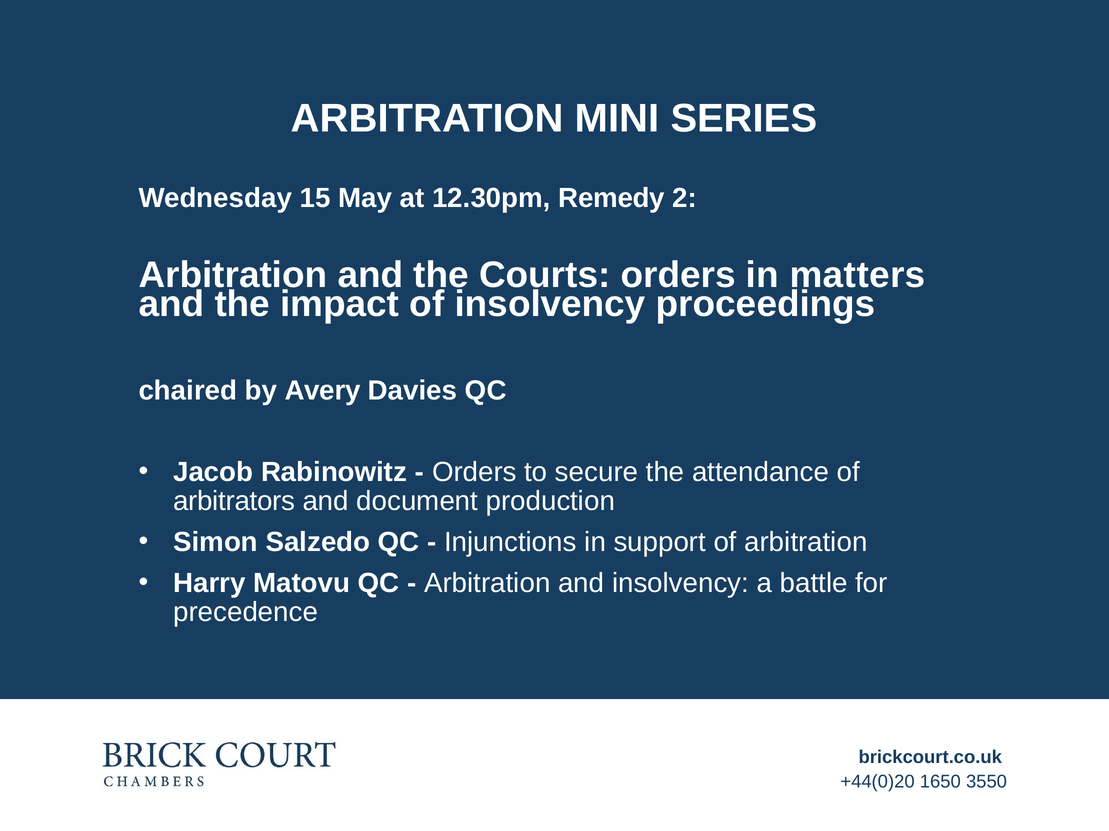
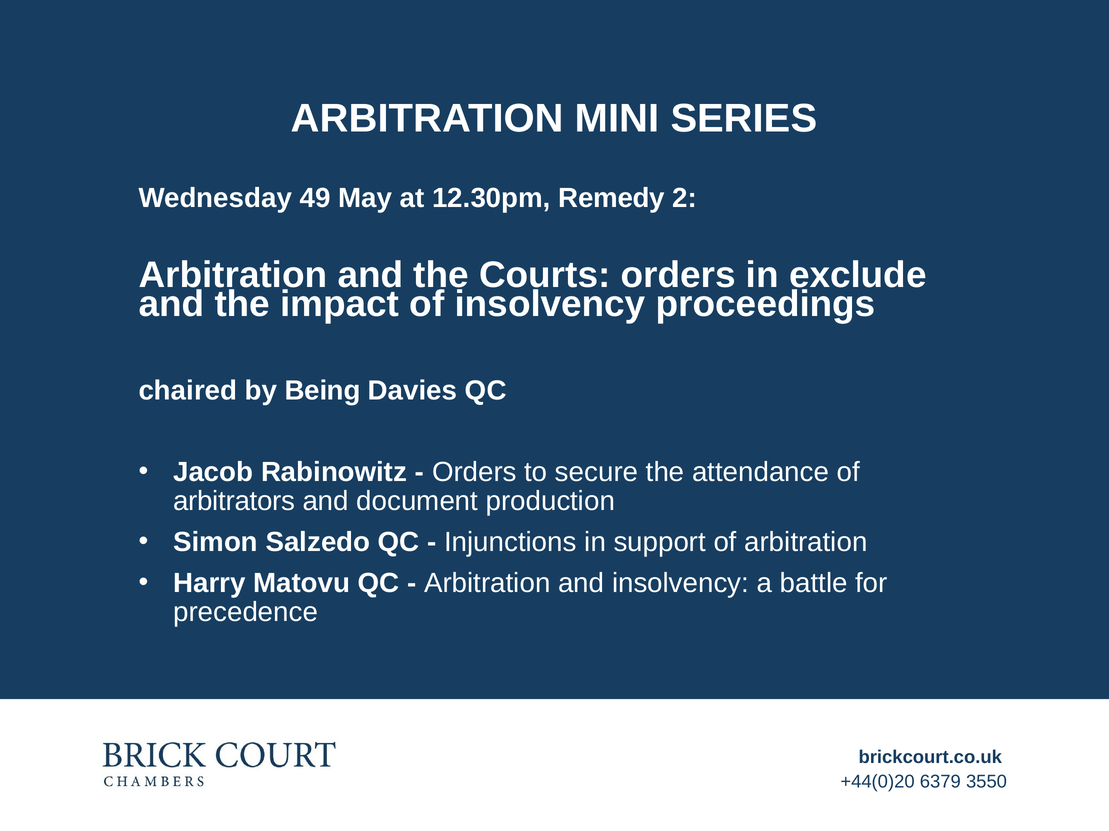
15: 15 -> 49
matters: matters -> exclude
Avery: Avery -> Being
1650: 1650 -> 6379
